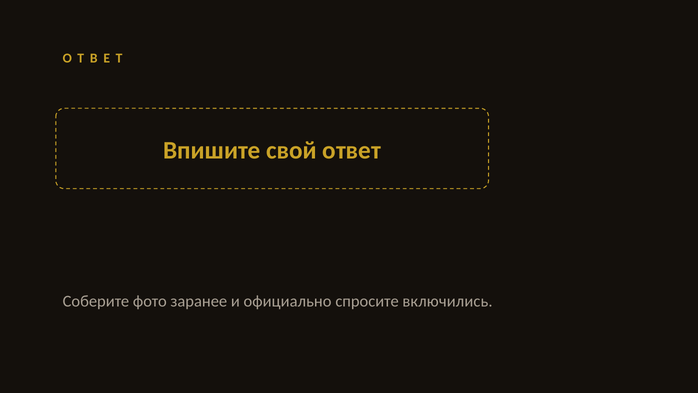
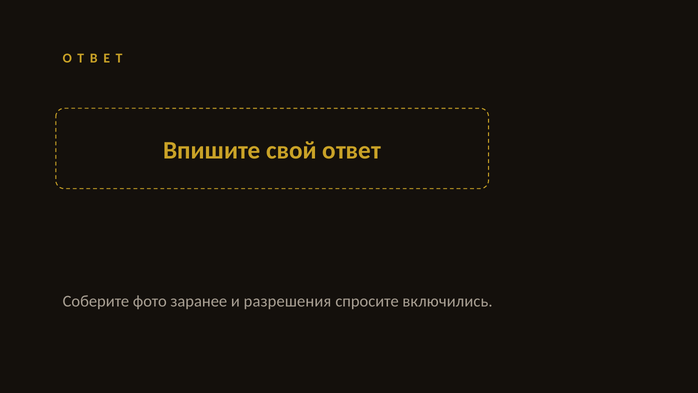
официально: официально -> разрешения
